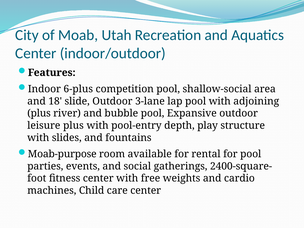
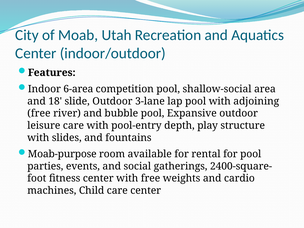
6-plus: 6-plus -> 6-area
plus at (39, 113): plus -> free
leisure plus: plus -> care
